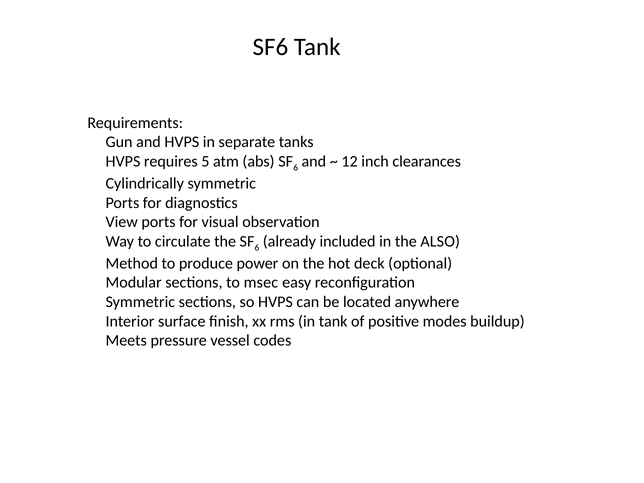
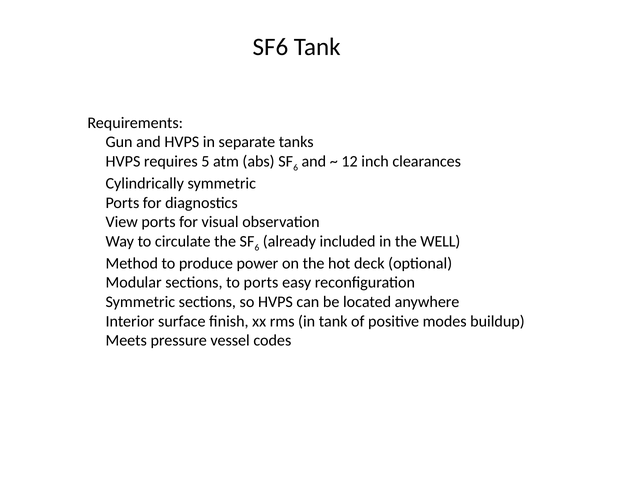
ALSO: ALSO -> WELL
to msec: msec -> ports
